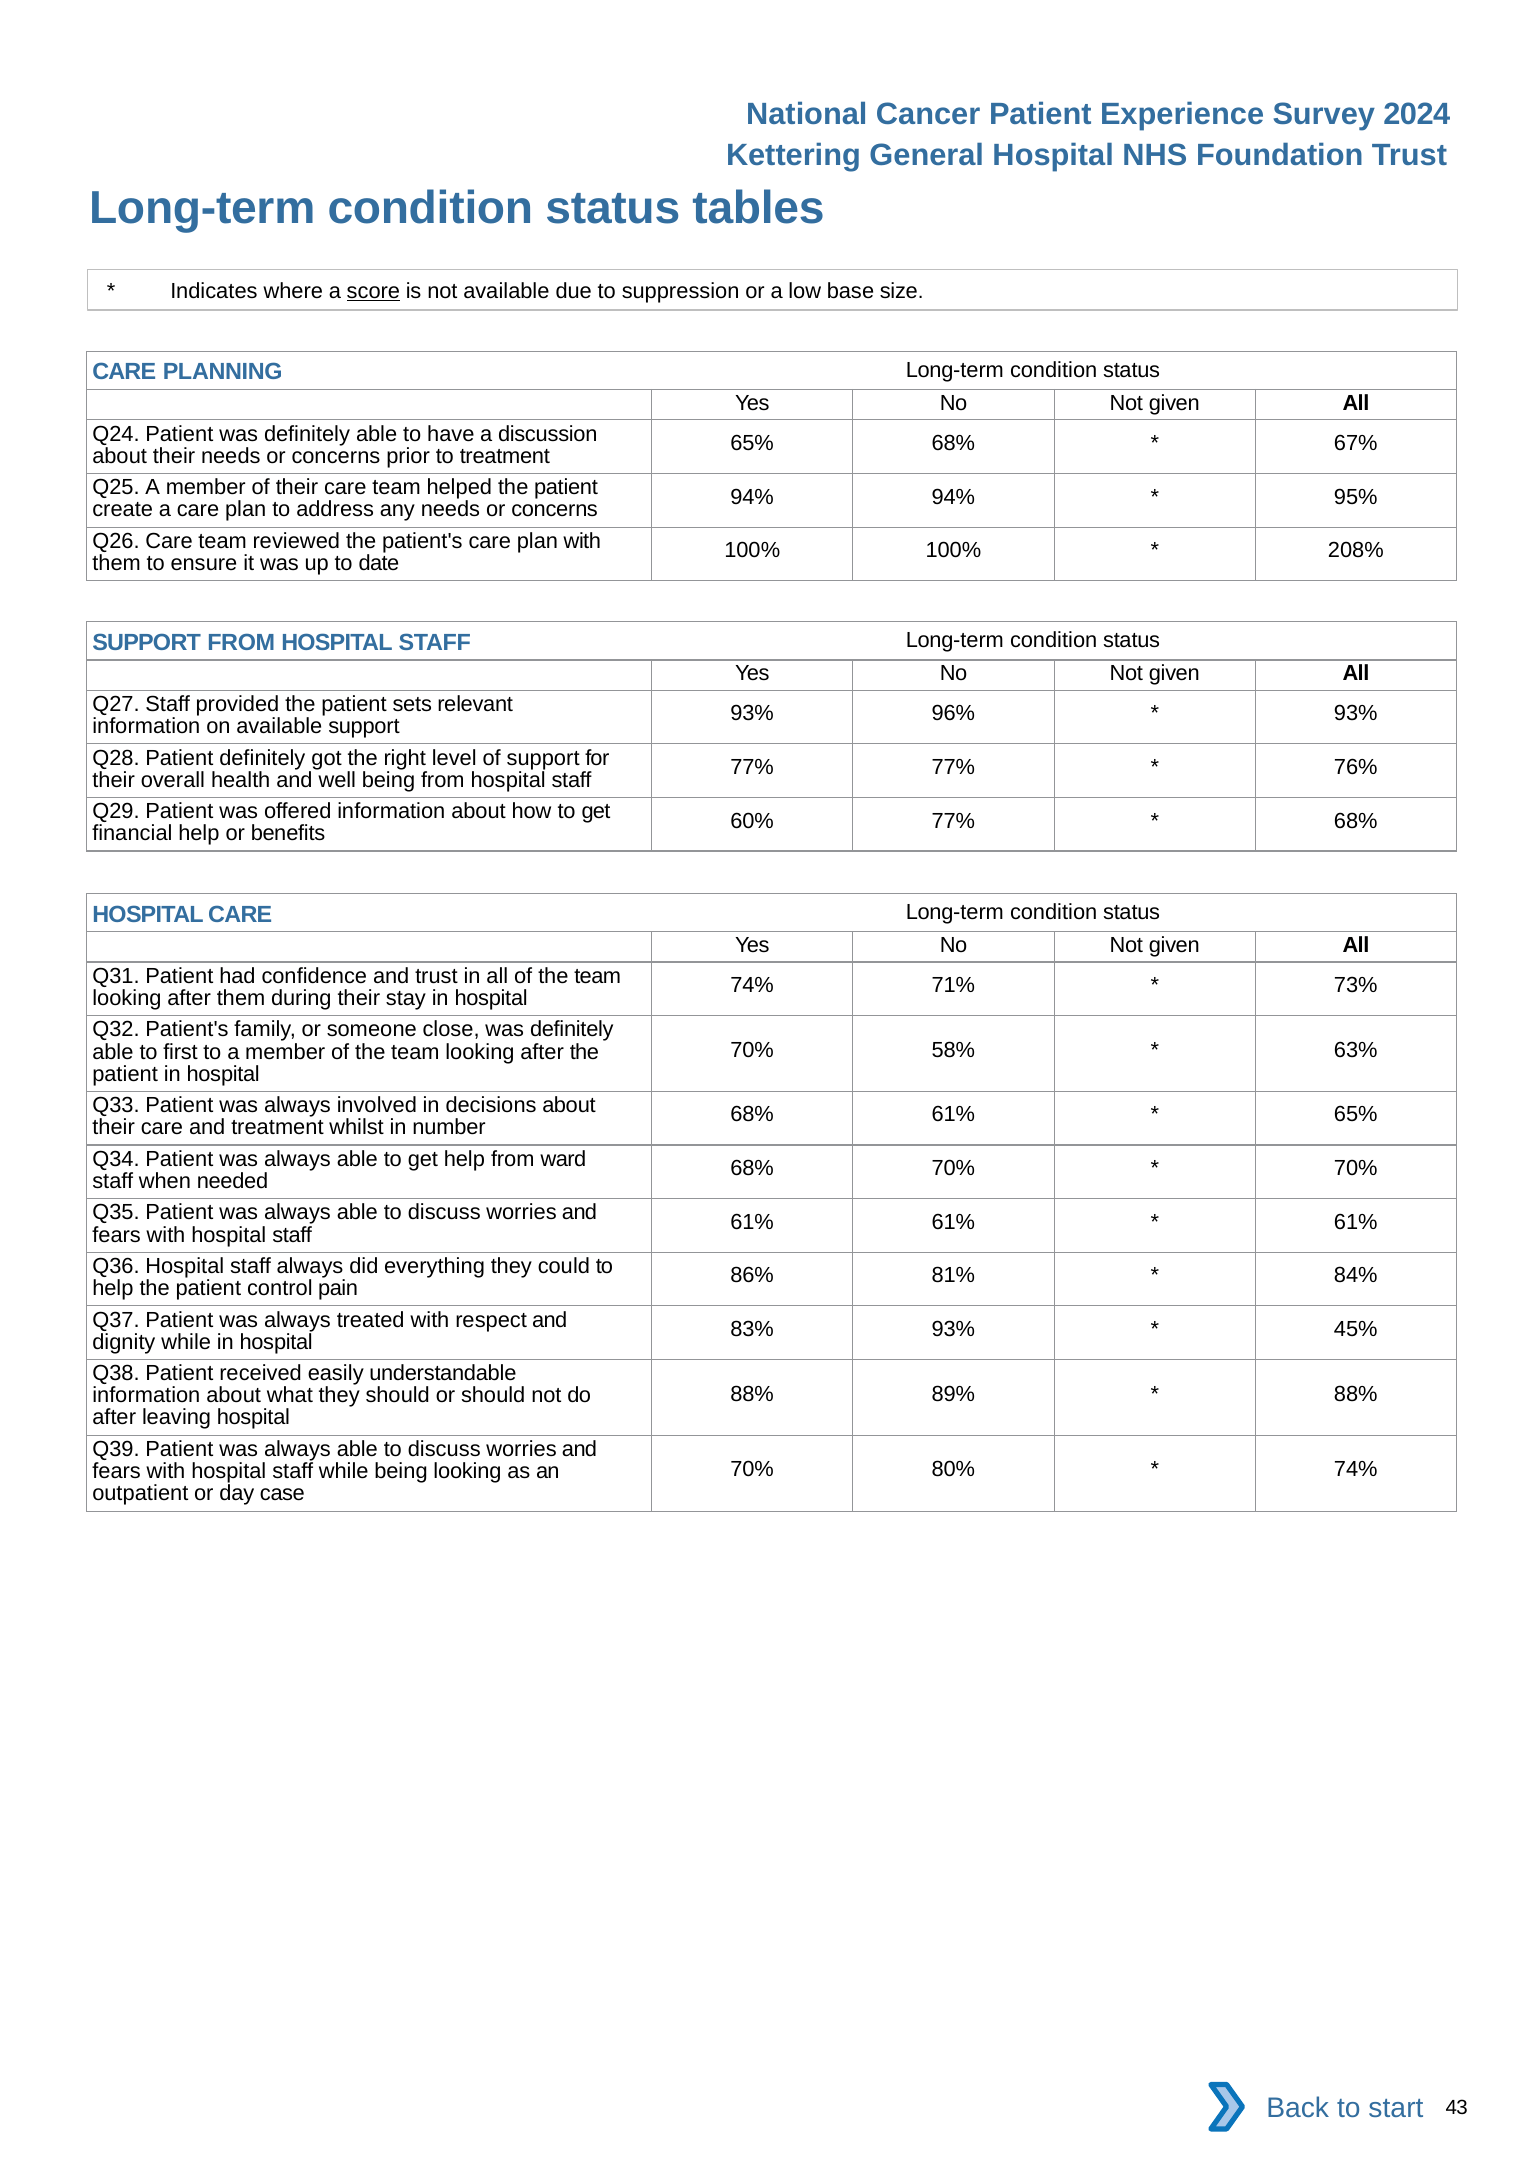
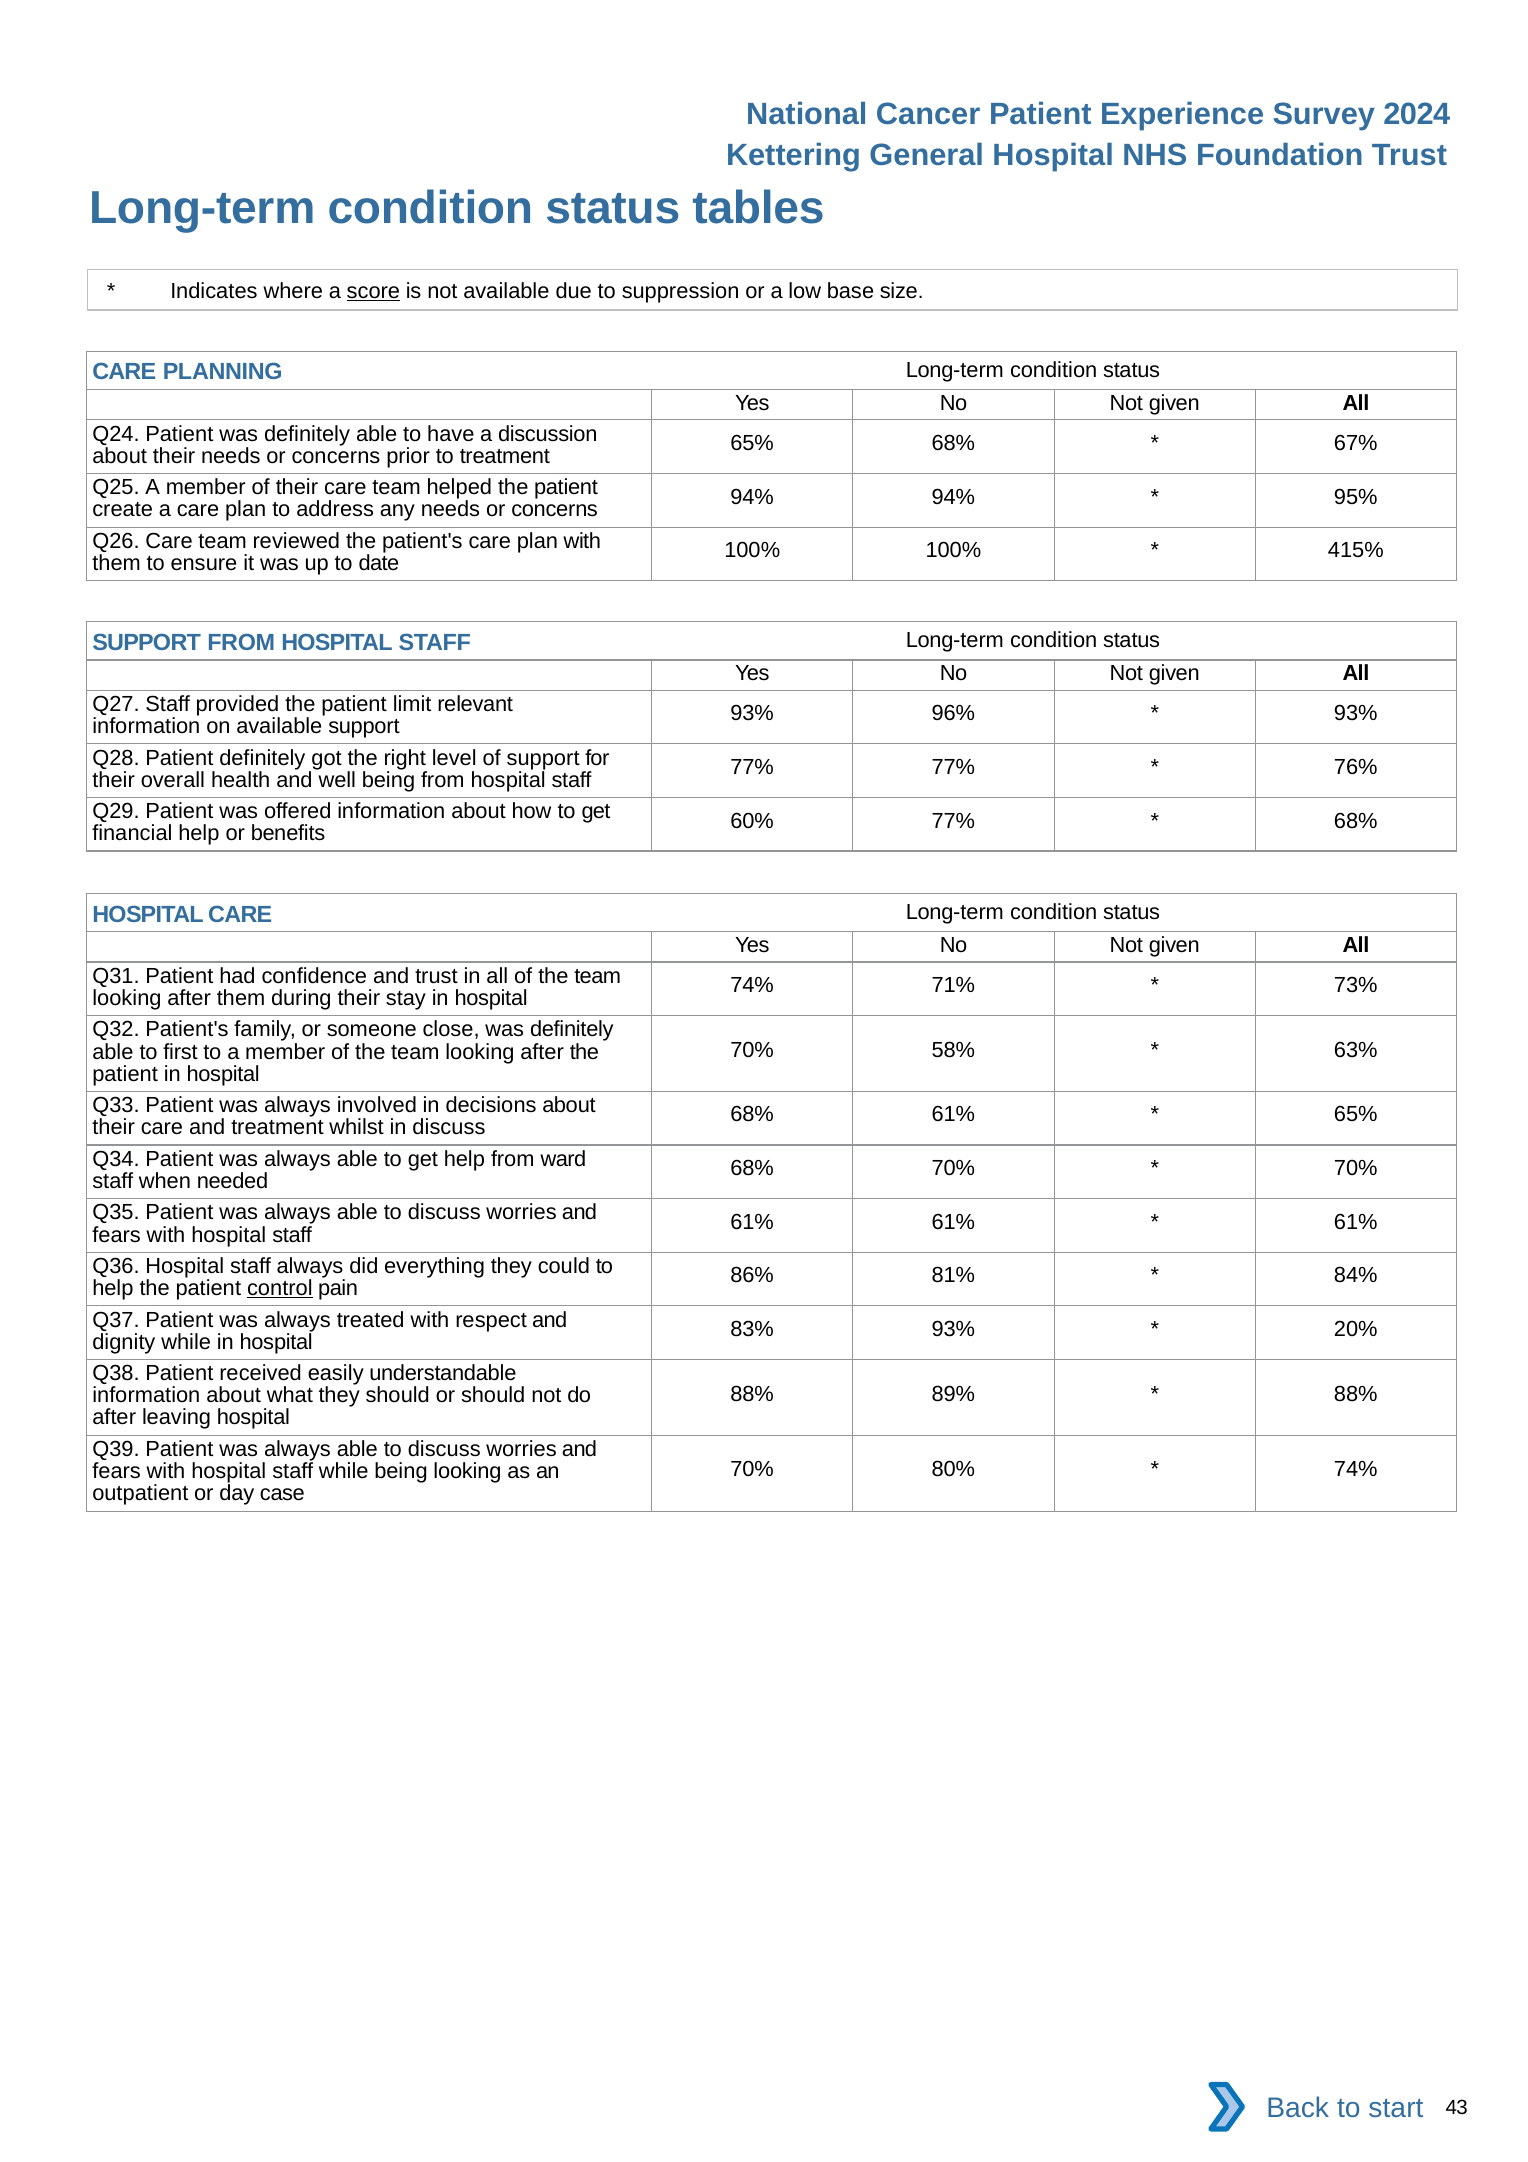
208%: 208% -> 415%
sets: sets -> limit
in number: number -> discuss
control underline: none -> present
45%: 45% -> 20%
